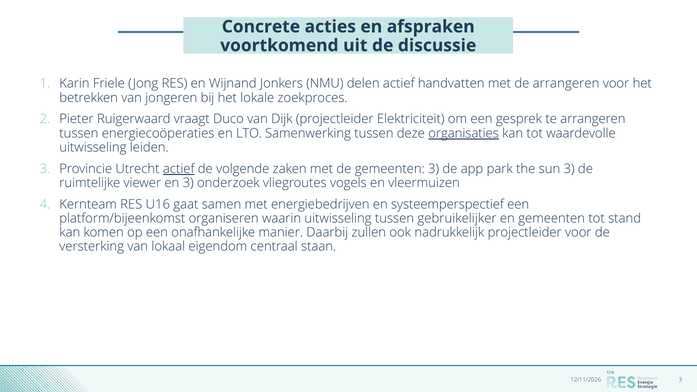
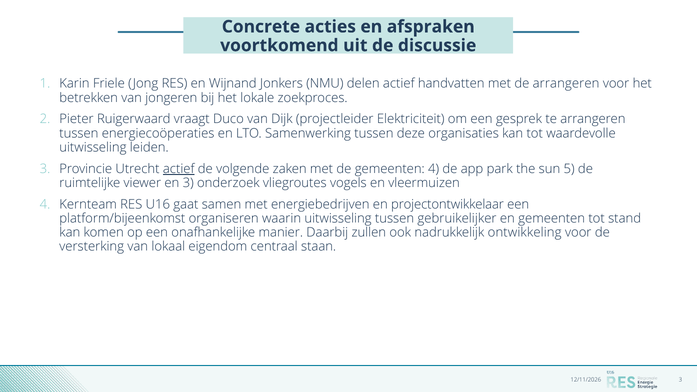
organisaties underline: present -> none
gemeenten 3: 3 -> 4
sun 3: 3 -> 5
systeemperspectief: systeemperspectief -> projectontwikkelaar
nadrukkelijk projectleider: projectleider -> ontwikkeling
